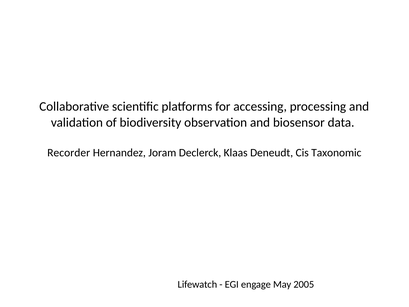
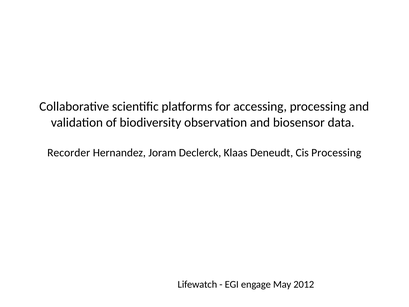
Cis Taxonomic: Taxonomic -> Processing
2005: 2005 -> 2012
